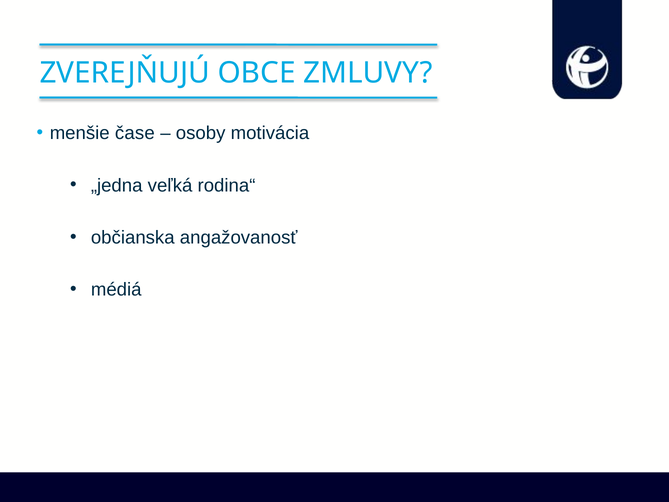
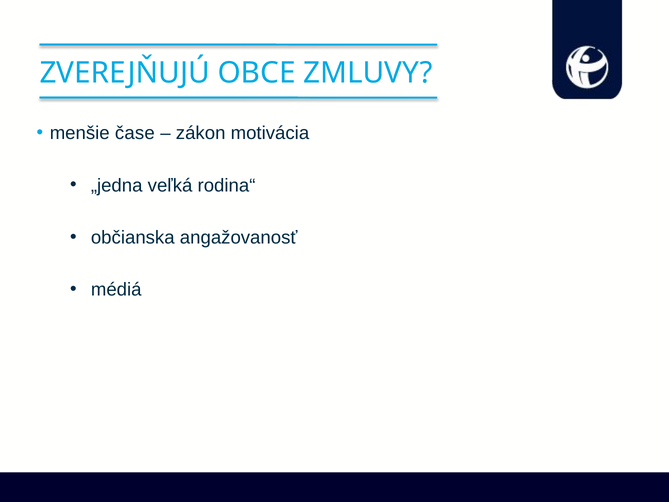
osoby: osoby -> zákon
